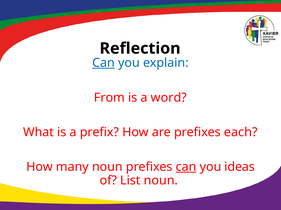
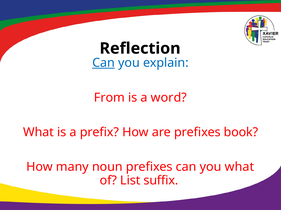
each: each -> book
can at (186, 167) underline: present -> none
you ideas: ideas -> what
List noun: noun -> suffix
